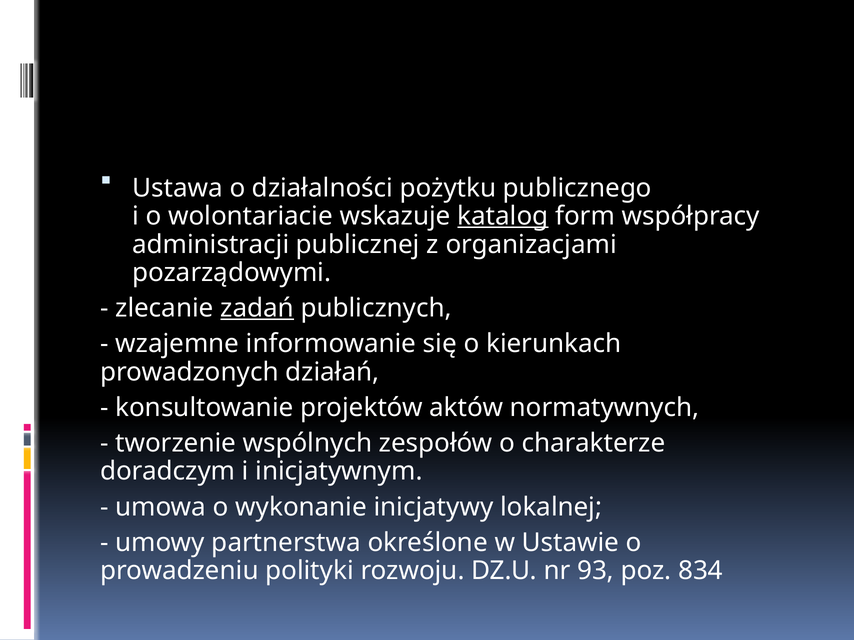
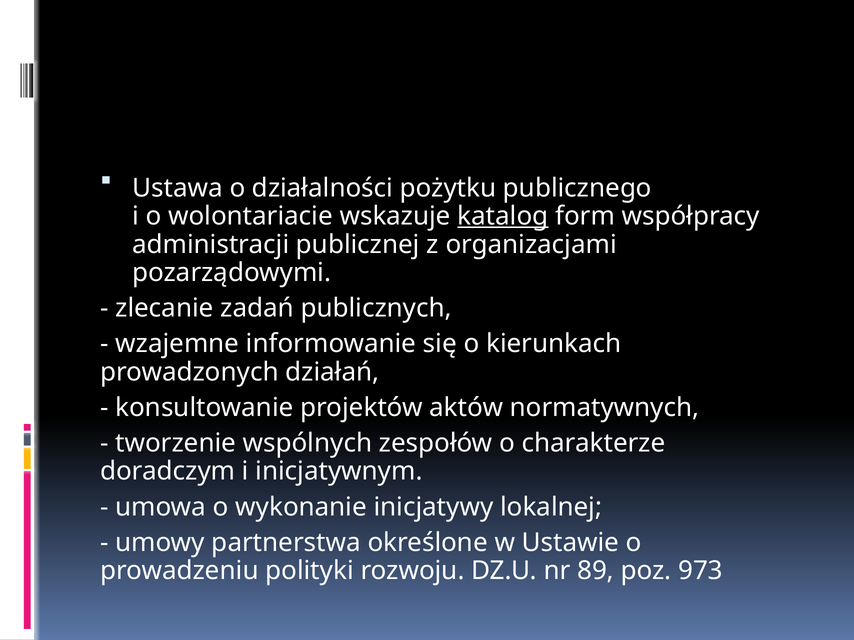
zadań underline: present -> none
93: 93 -> 89
834: 834 -> 973
